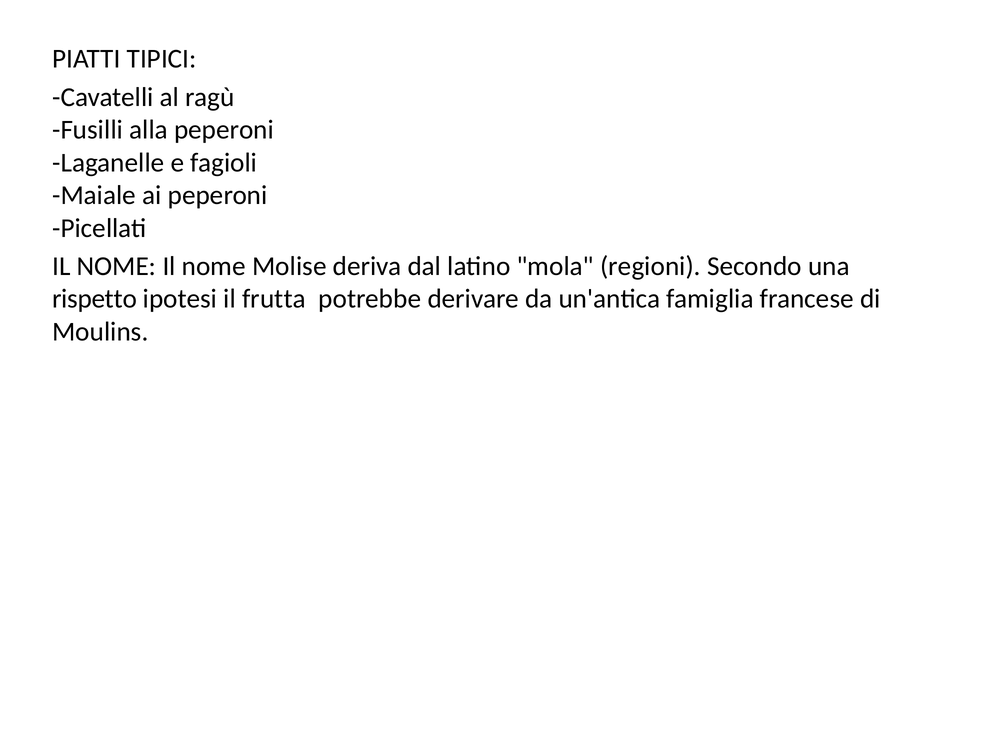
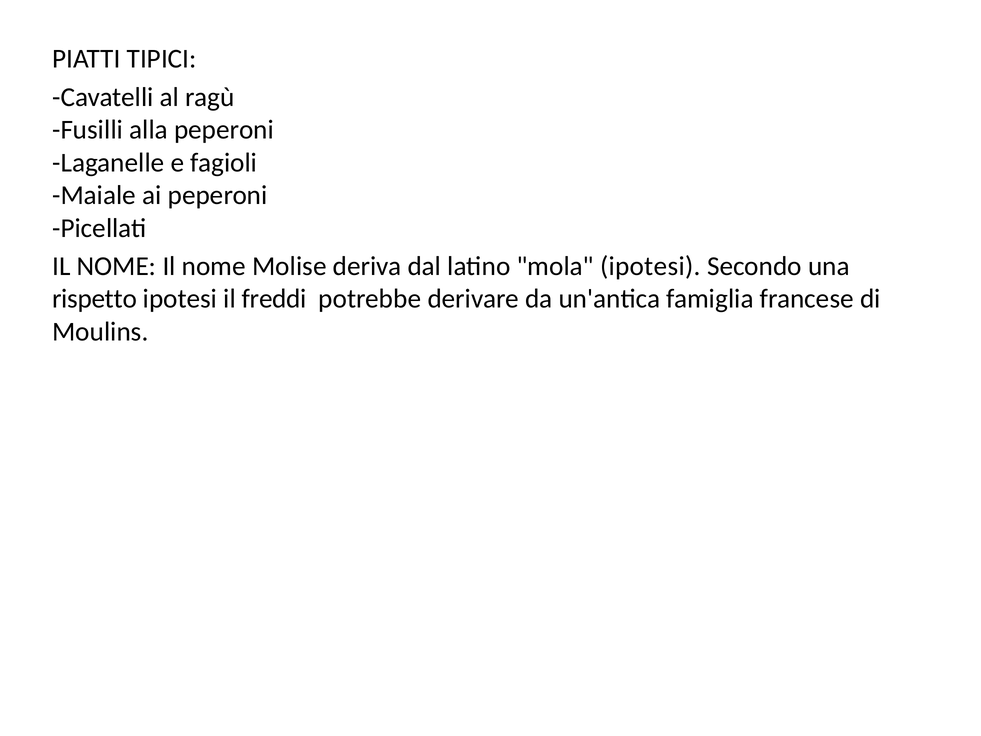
mola regioni: regioni -> ipotesi
frutta: frutta -> freddi
